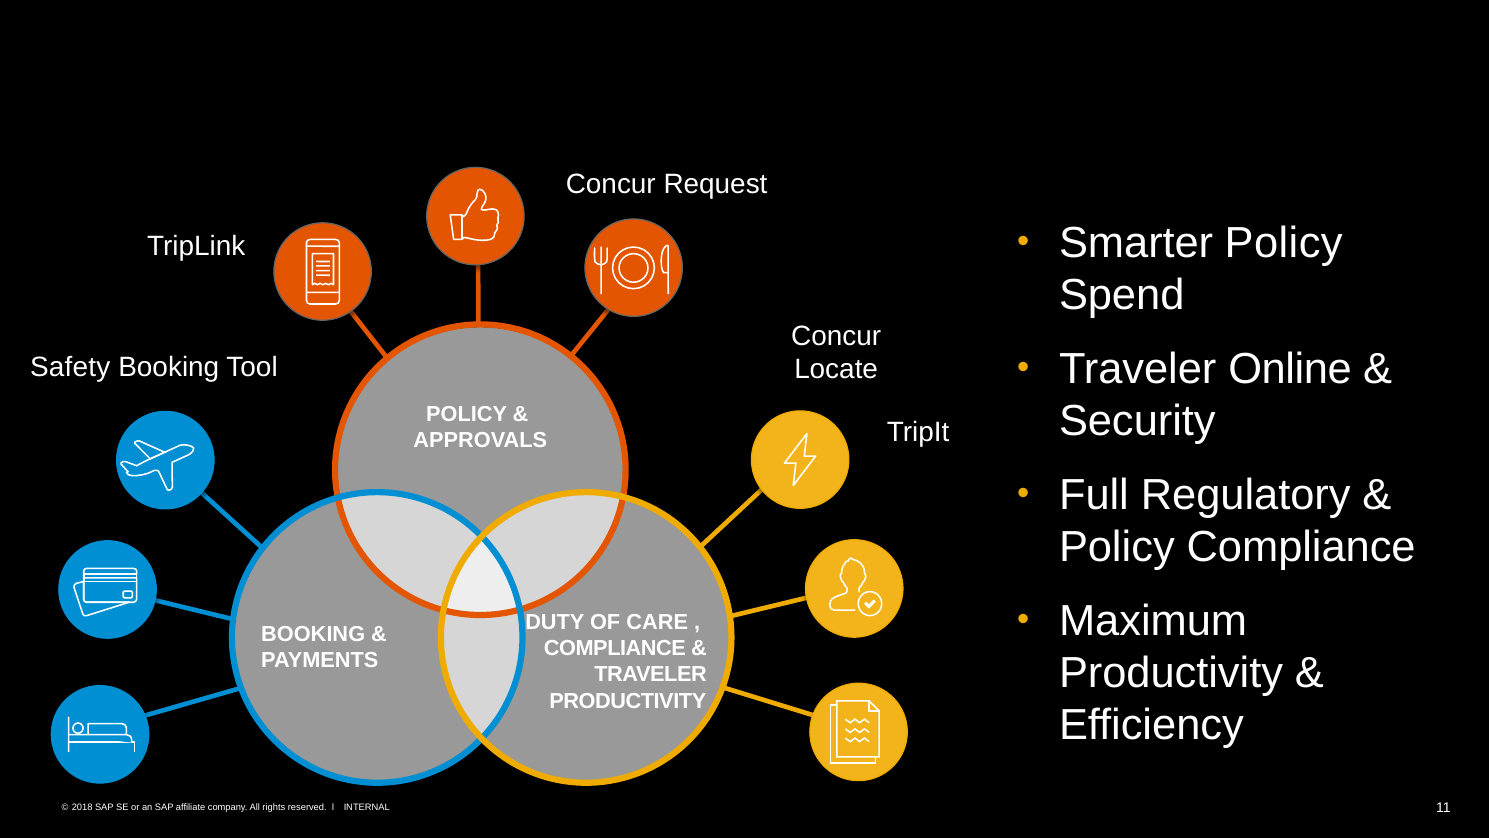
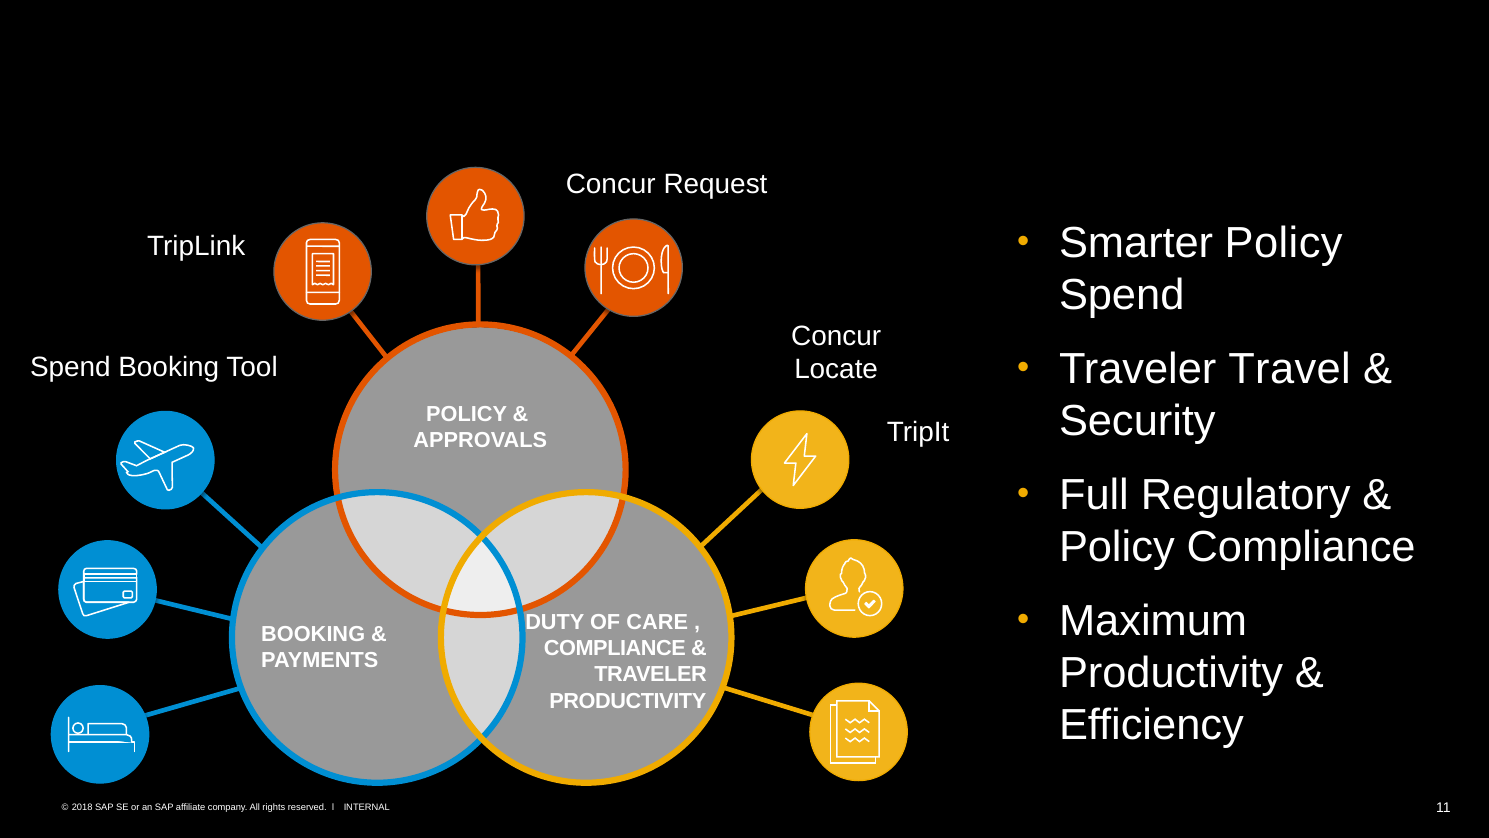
Online: Online -> Travel
Safety at (70, 367): Safety -> Spend
